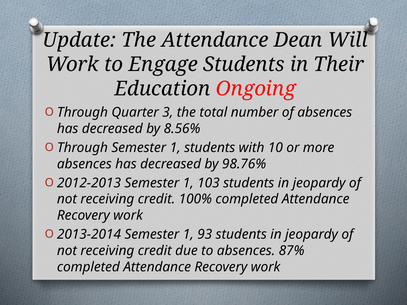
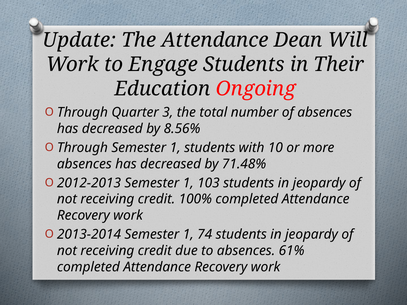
98.76%: 98.76% -> 71.48%
93: 93 -> 74
87%: 87% -> 61%
